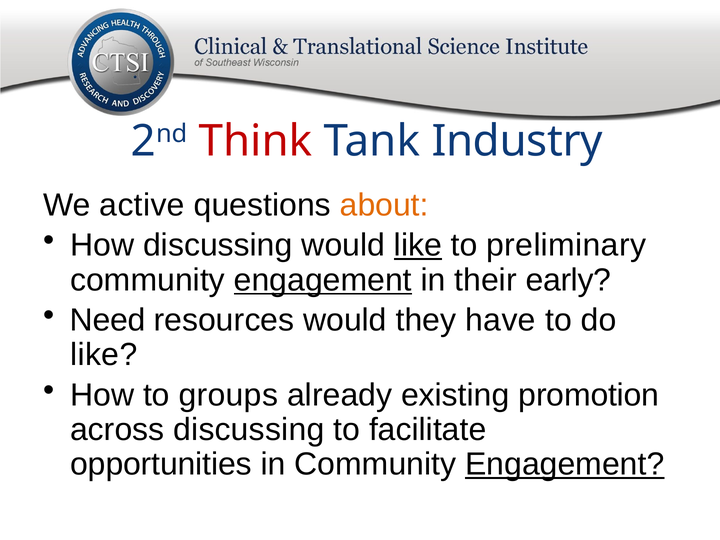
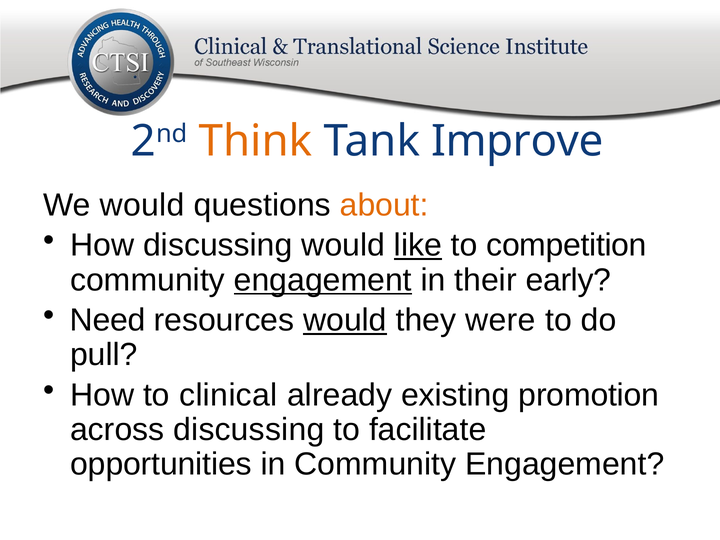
Think colour: red -> orange
Industry: Industry -> Improve
We active: active -> would
preliminary: preliminary -> competition
would at (345, 320) underline: none -> present
have: have -> were
like at (104, 355): like -> pull
groups: groups -> clinical
Engagement at (565, 464) underline: present -> none
